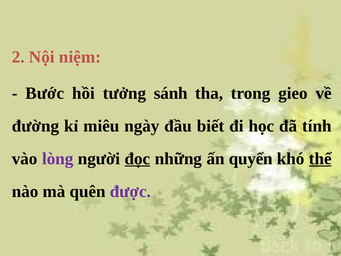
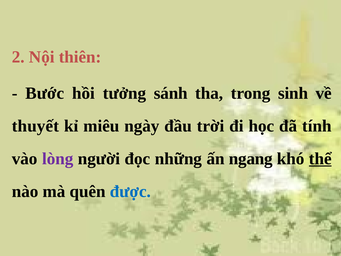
niệm: niệm -> thiên
gieo: gieo -> sinh
đường: đường -> thuyết
biết: biết -> trời
đọc underline: present -> none
quyển: quyển -> ngang
được colour: purple -> blue
